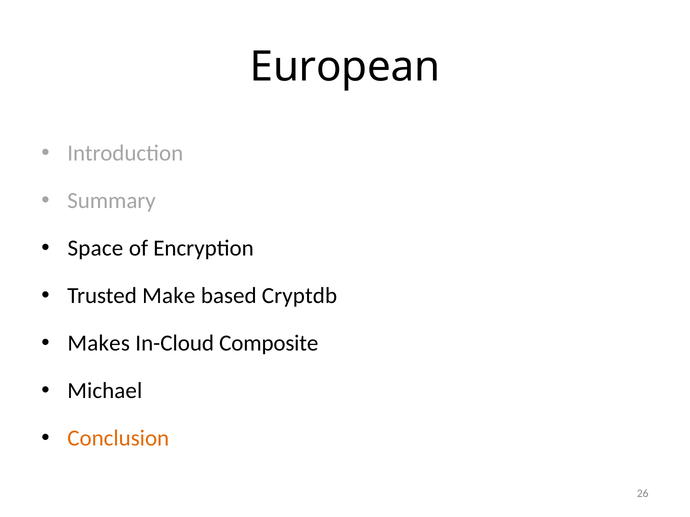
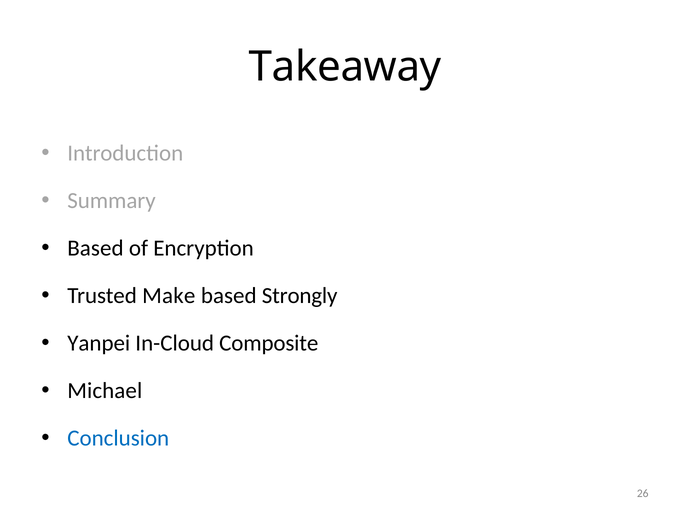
European: European -> Takeaway
Space at (95, 248): Space -> Based
Cryptdb: Cryptdb -> Strongly
Makes: Makes -> Yanpei
Conclusion colour: orange -> blue
